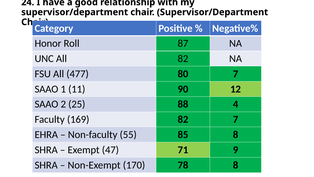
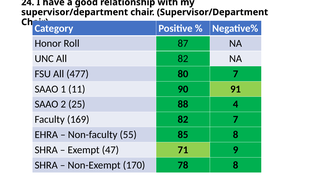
12: 12 -> 91
